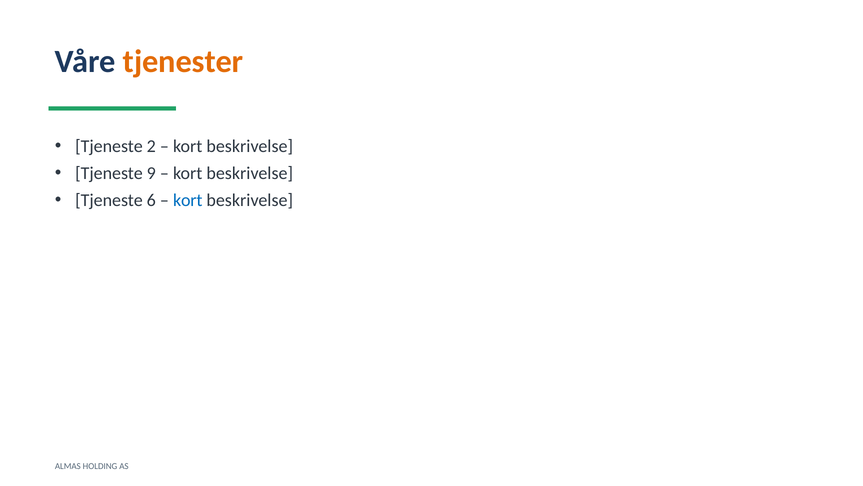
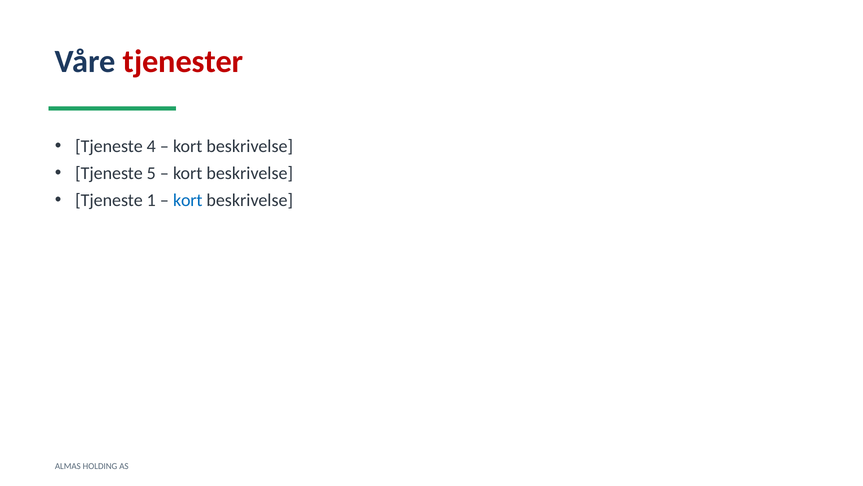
tjenester colour: orange -> red
2: 2 -> 4
9: 9 -> 5
6: 6 -> 1
